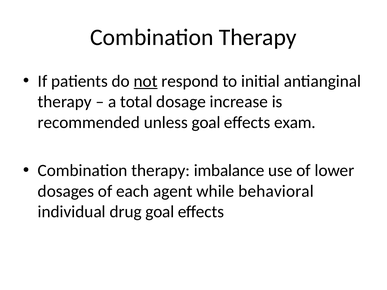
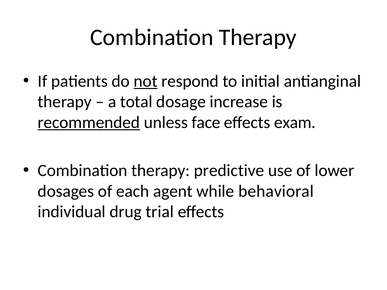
recommended underline: none -> present
unless goal: goal -> face
imbalance: imbalance -> predictive
drug goal: goal -> trial
